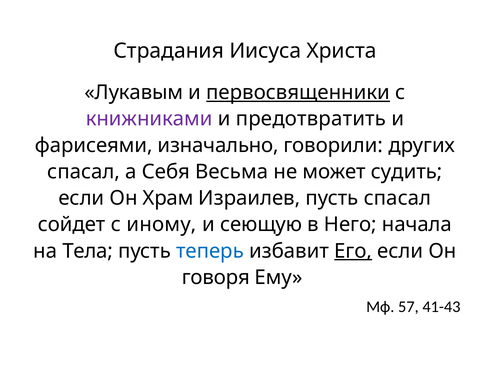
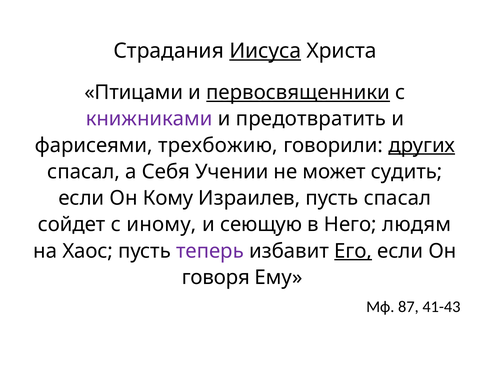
Иисуса underline: none -> present
Лукавым: Лукавым -> Птицами
изначально: изначально -> трехбожию
других underline: none -> present
Весьма: Весьма -> Учении
Храм: Храм -> Кому
начала: начала -> людям
Тела: Тела -> Хаос
теперь colour: blue -> purple
57: 57 -> 87
